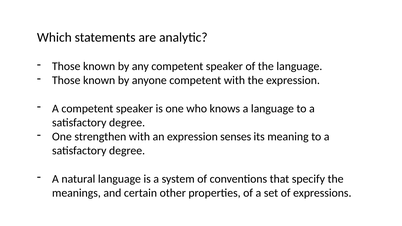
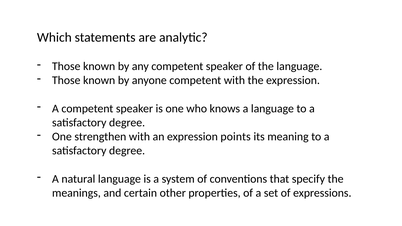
senses: senses -> points
